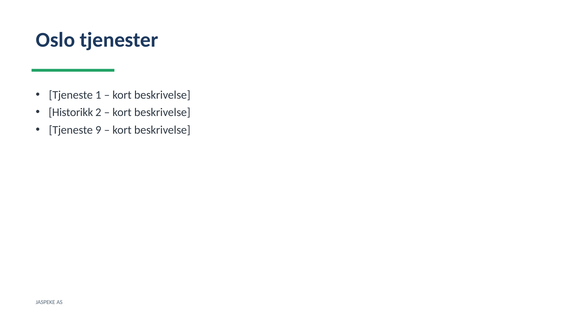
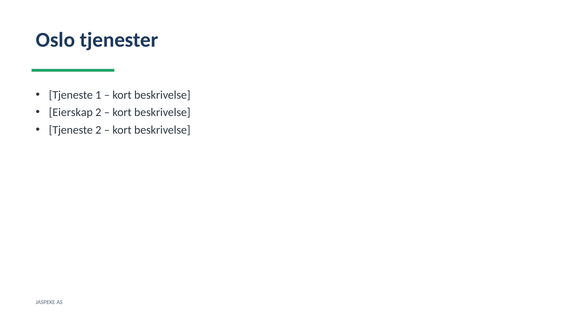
Historikk: Historikk -> Eierskap
Tjeneste 9: 9 -> 2
